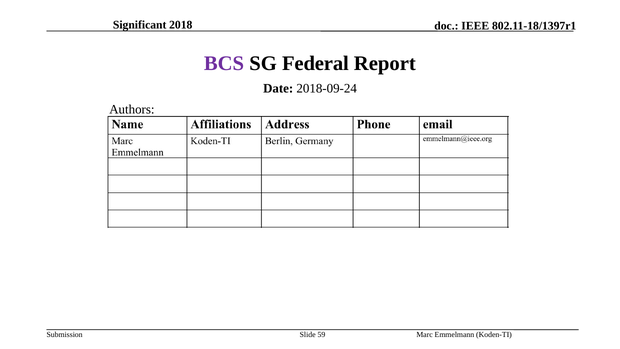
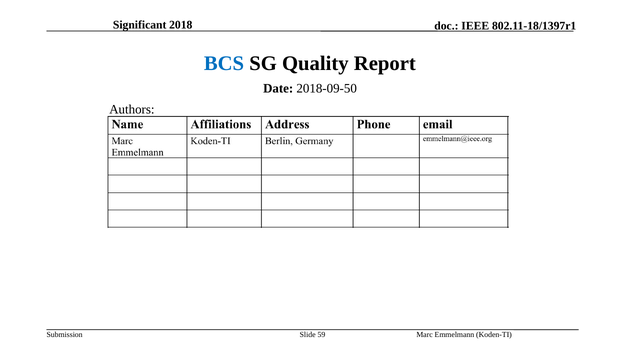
BCS colour: purple -> blue
Federal: Federal -> Quality
2018-09-24: 2018-09-24 -> 2018-09-50
